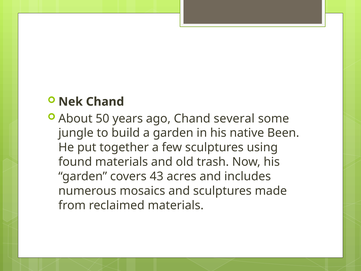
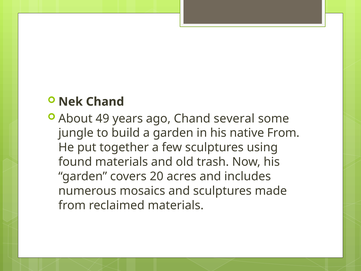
50: 50 -> 49
native Been: Been -> From
43: 43 -> 20
